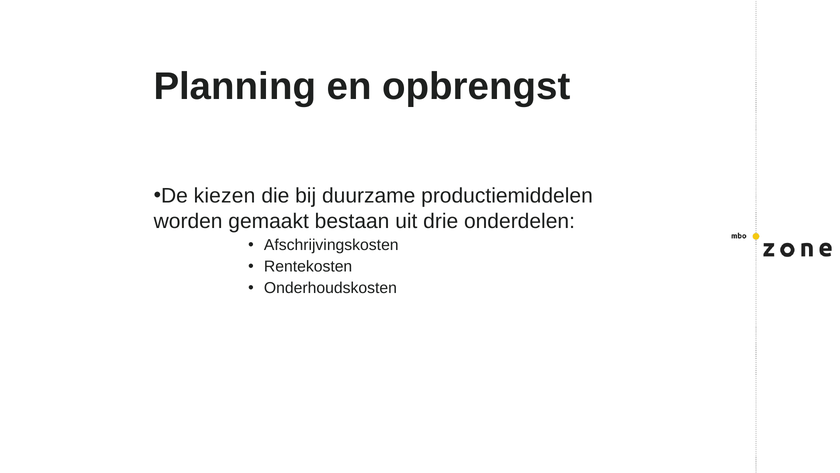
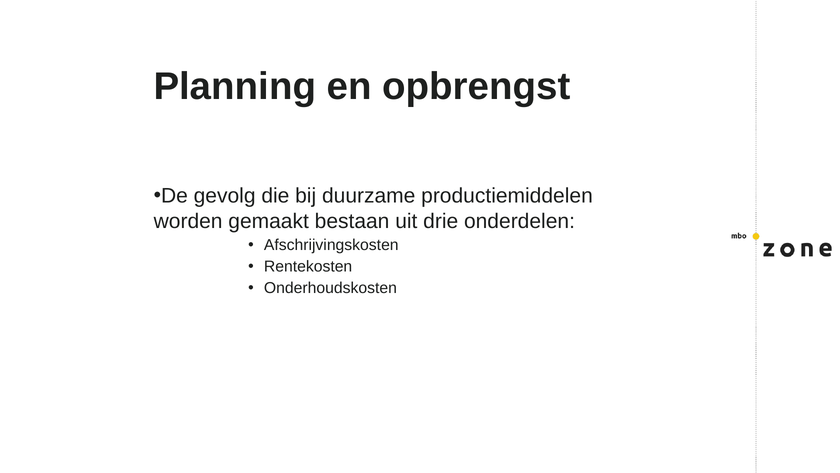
kiezen: kiezen -> gevolg
